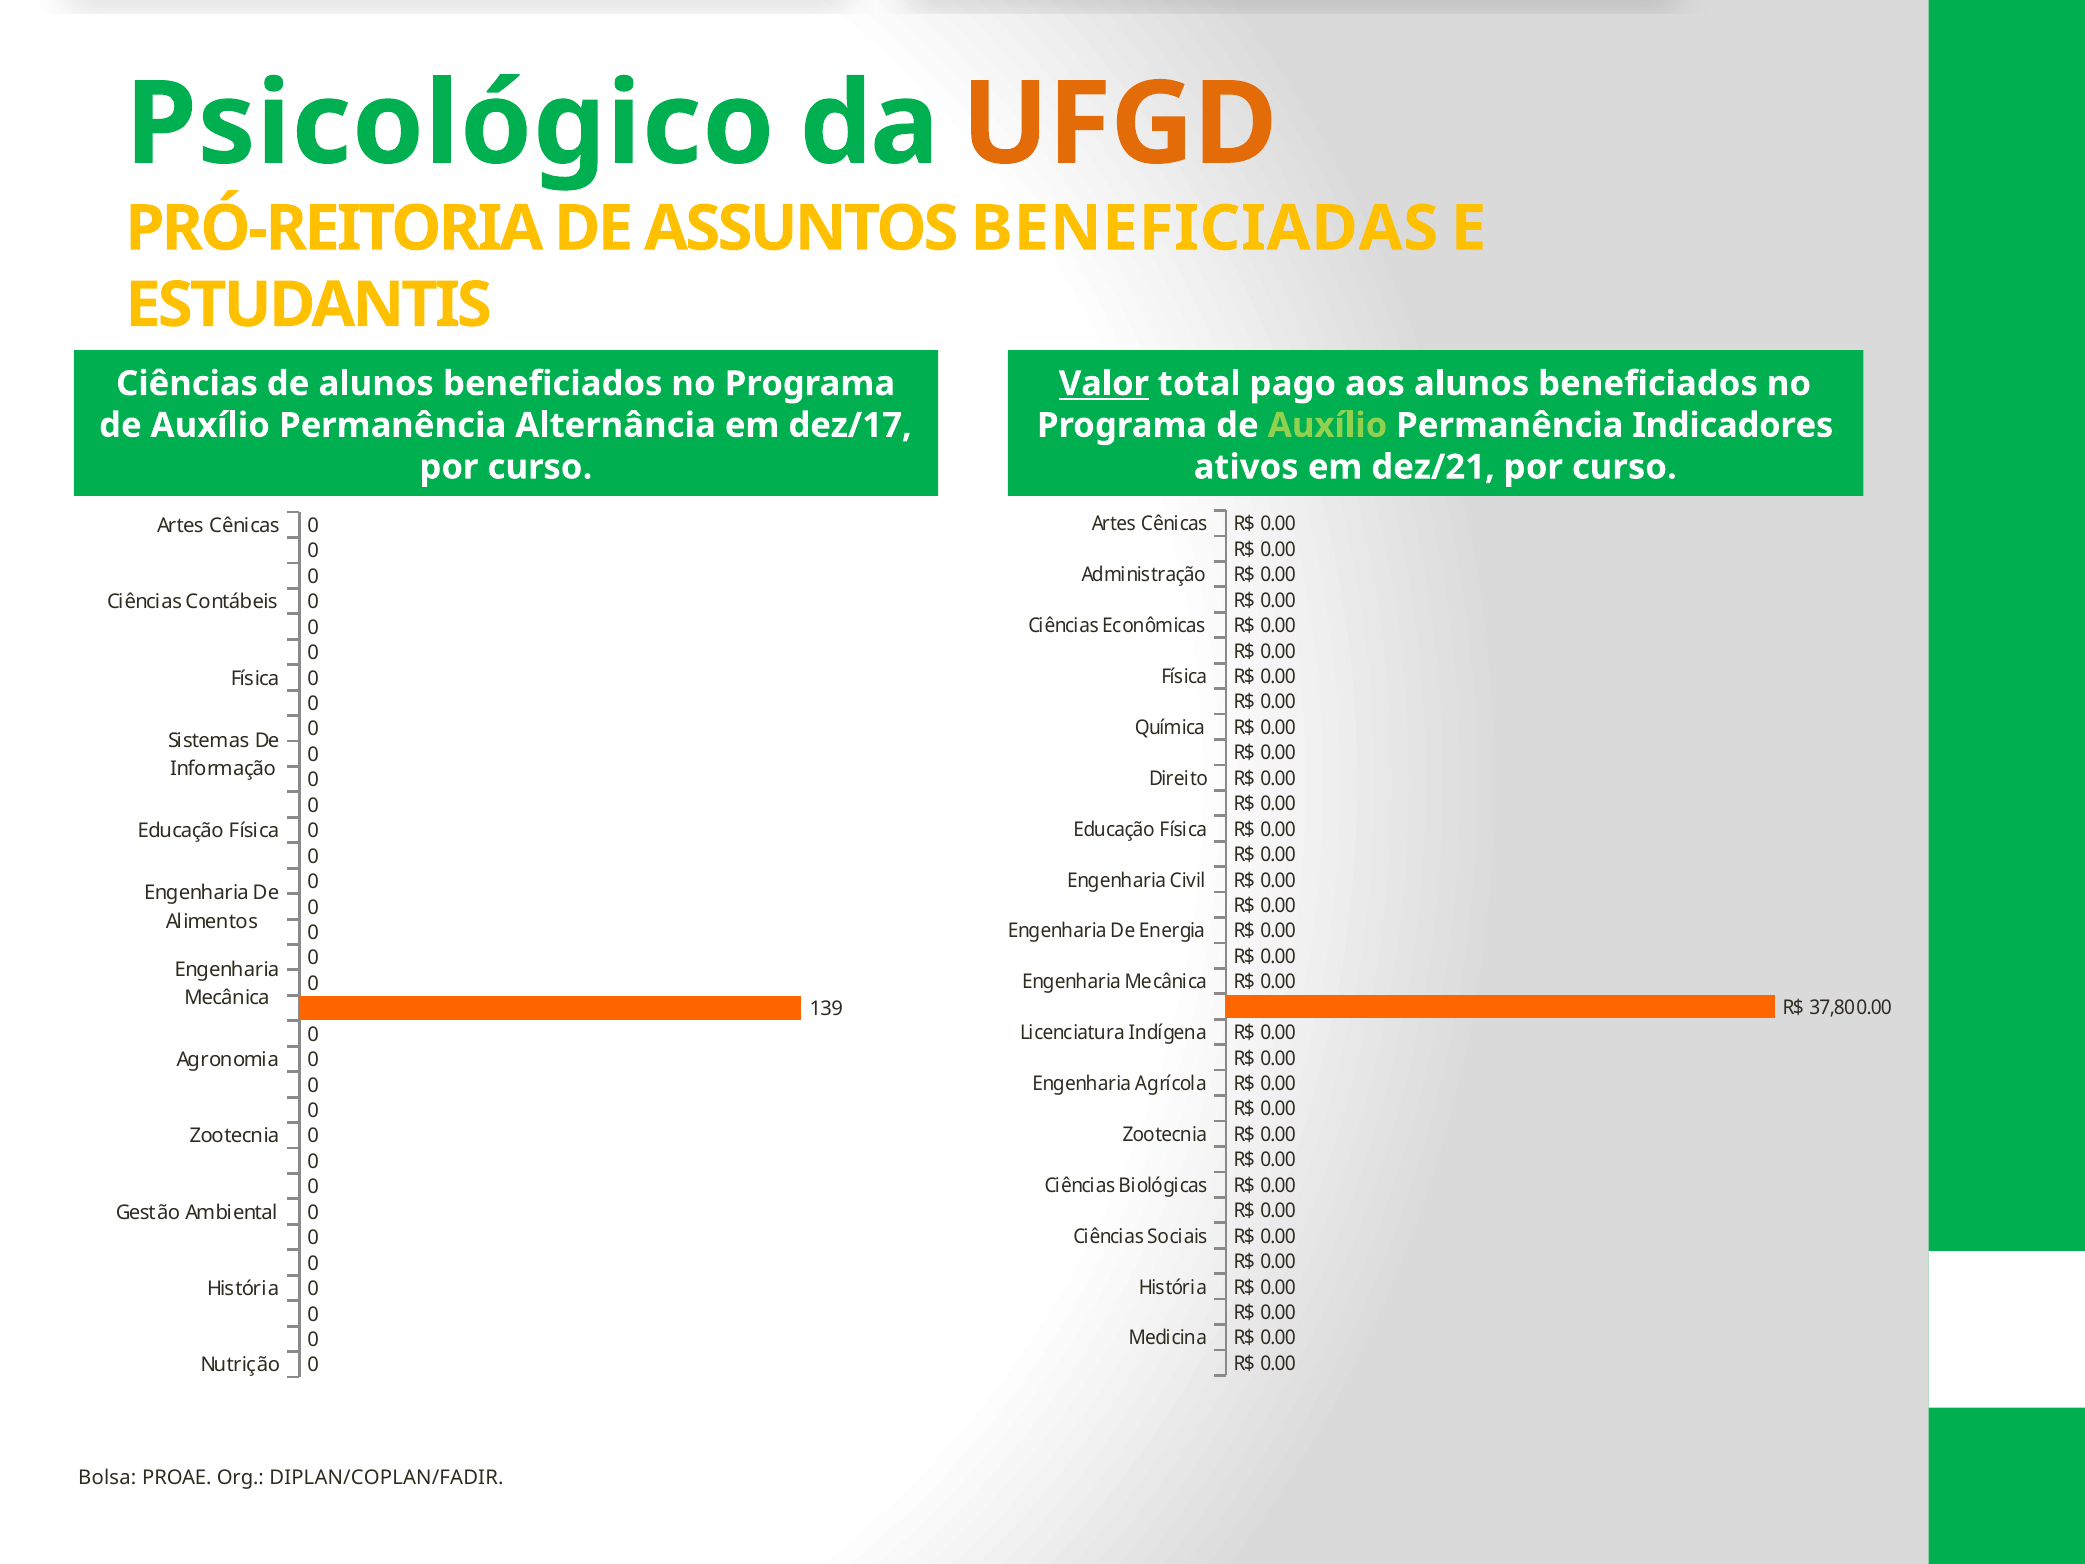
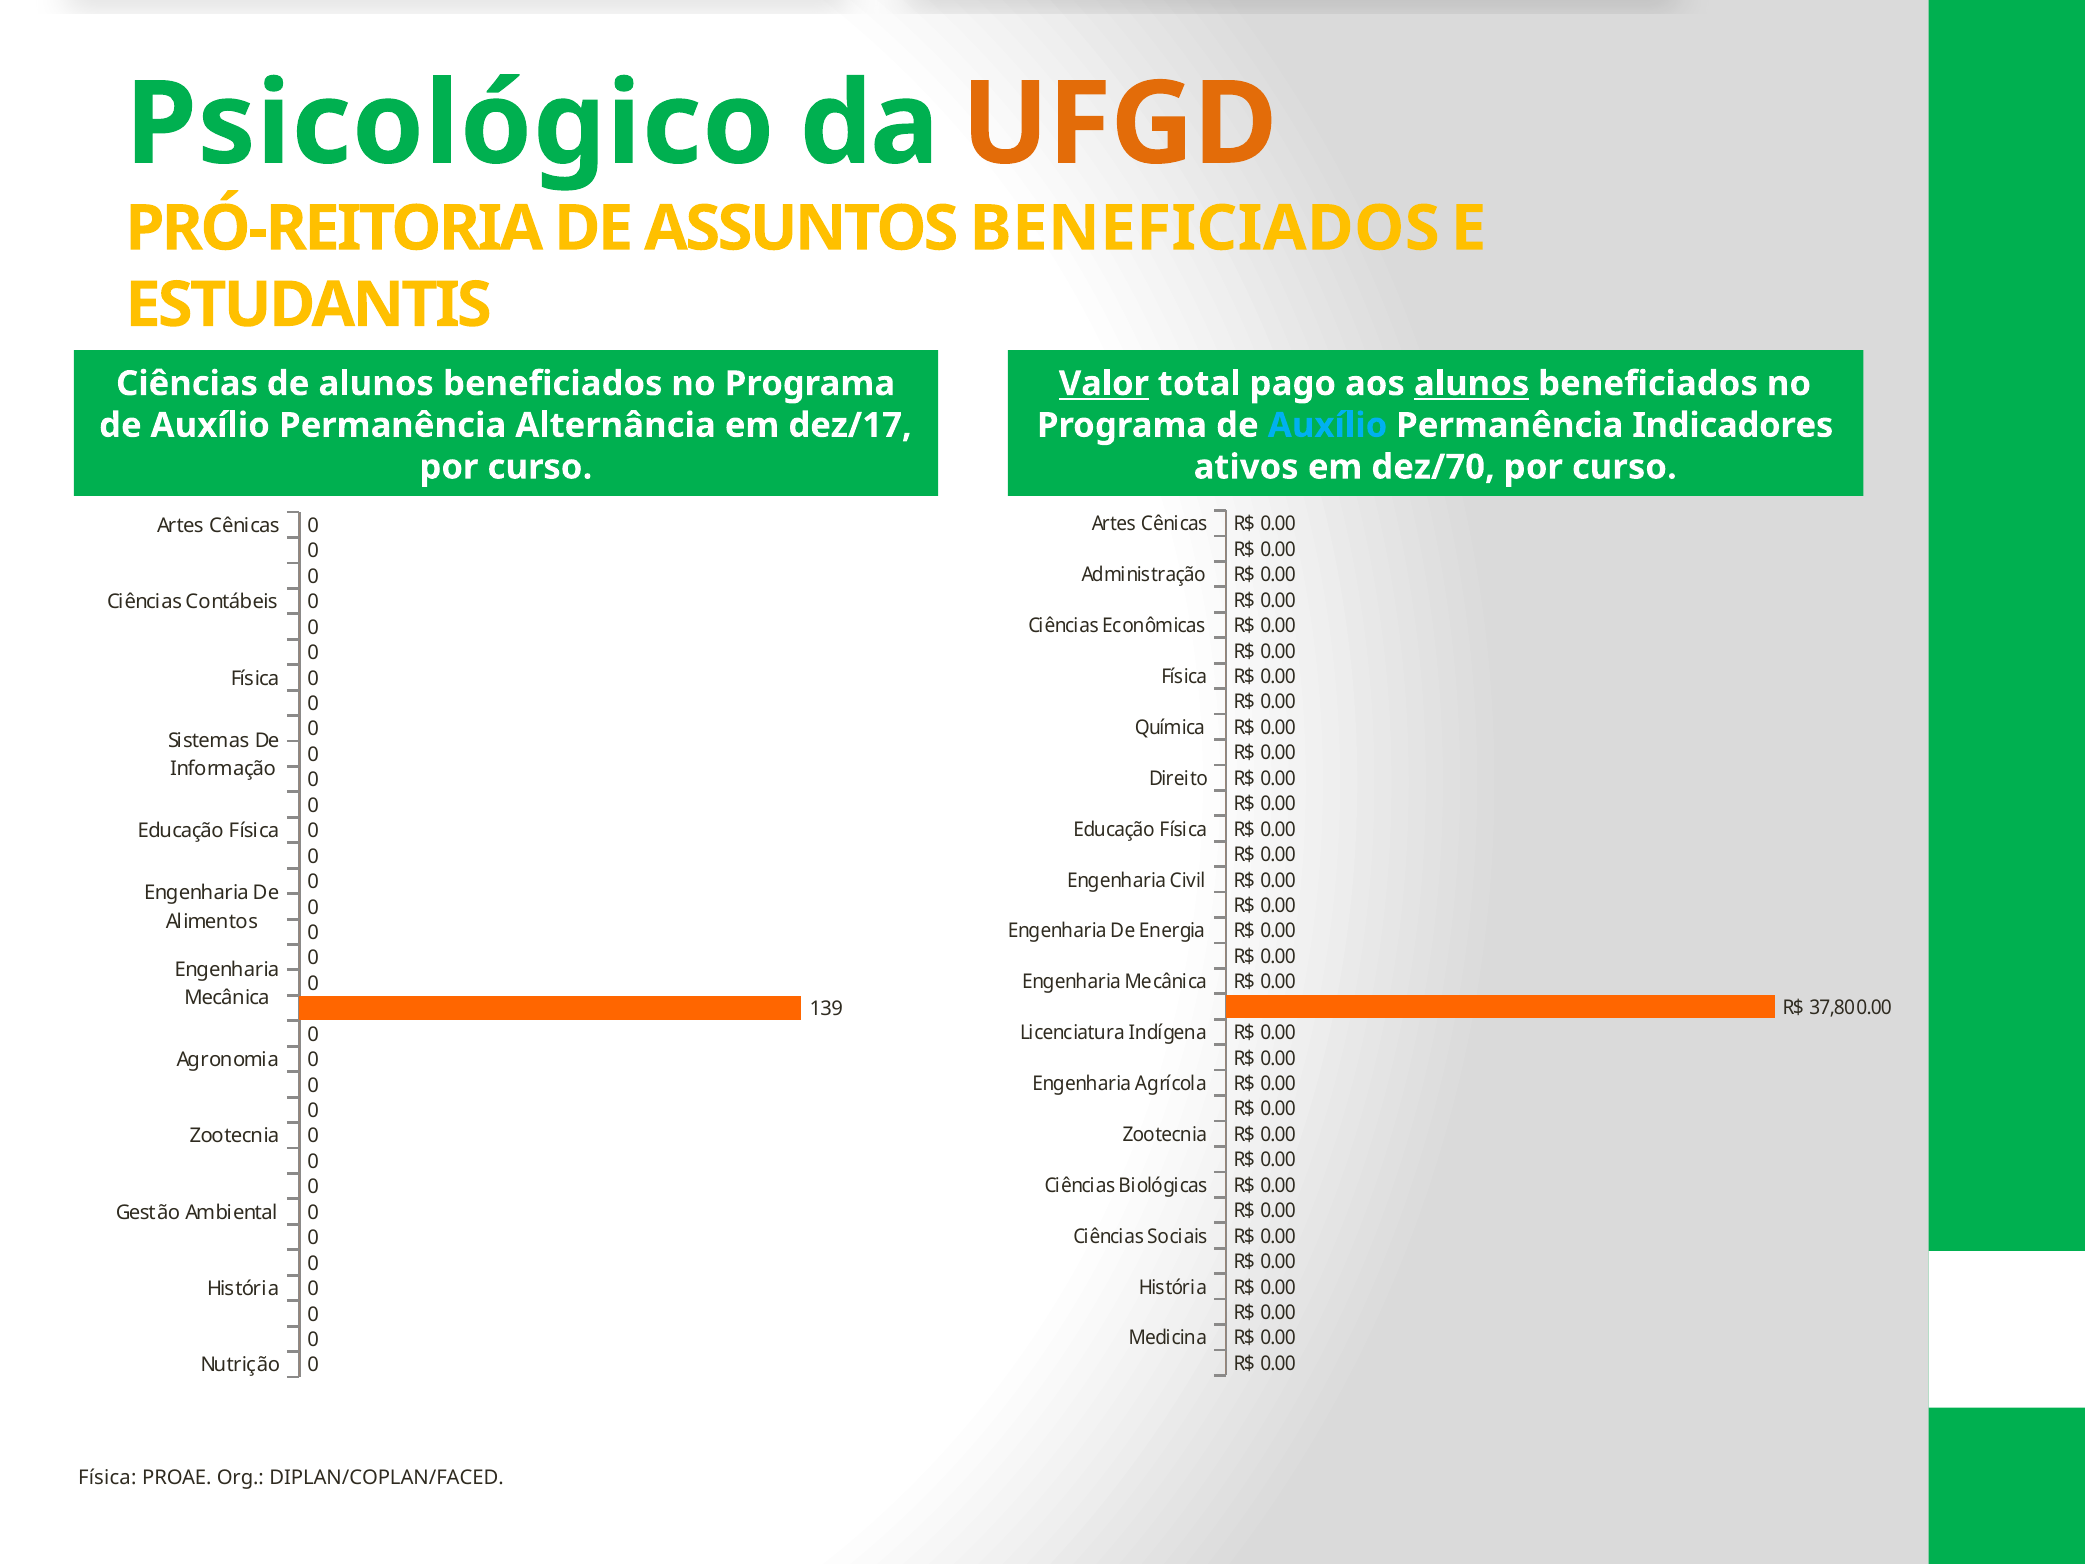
ASSUNTOS BENEFICIADAS: BENEFICIADAS -> BENEFICIADOS
alunos at (1472, 384) underline: none -> present
Auxílio at (1328, 425) colour: light green -> light blue
dez/21: dez/21 -> dez/70
Bolsa at (107, 1478): Bolsa -> Física
DIPLAN/COPLAN/FADIR: DIPLAN/COPLAN/FADIR -> DIPLAN/COPLAN/FACED
